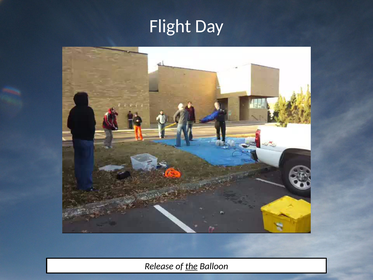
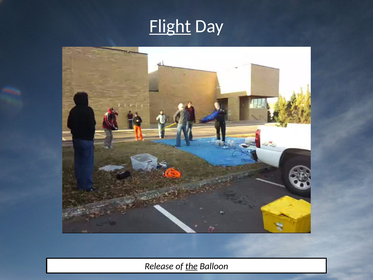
Flight underline: none -> present
